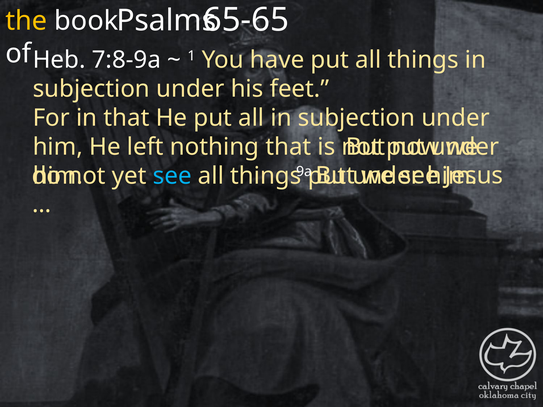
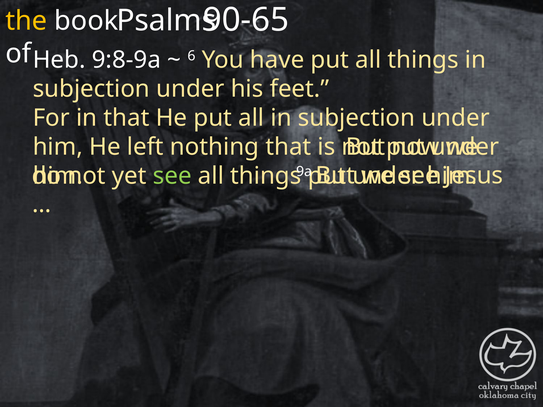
65-65: 65-65 -> 90-65
7:8-9a: 7:8-9a -> 9:8-9a
1: 1 -> 6
see at (172, 176) colour: light blue -> light green
